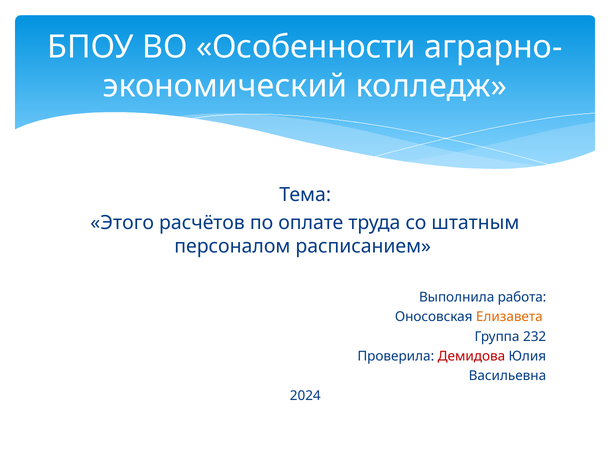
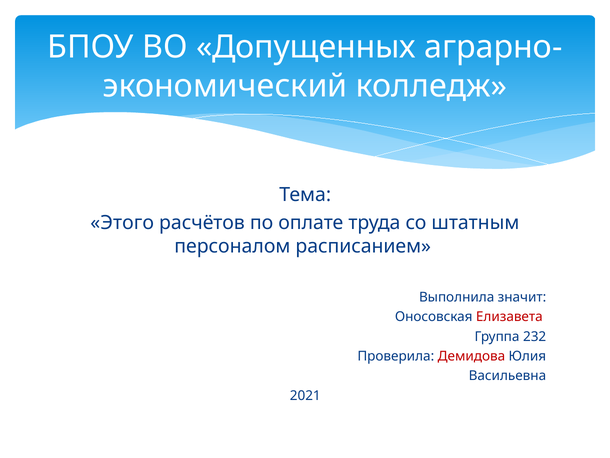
Особенности: Особенности -> Допущенных
работа: работа -> значит
Елизавета colour: orange -> red
2024: 2024 -> 2021
